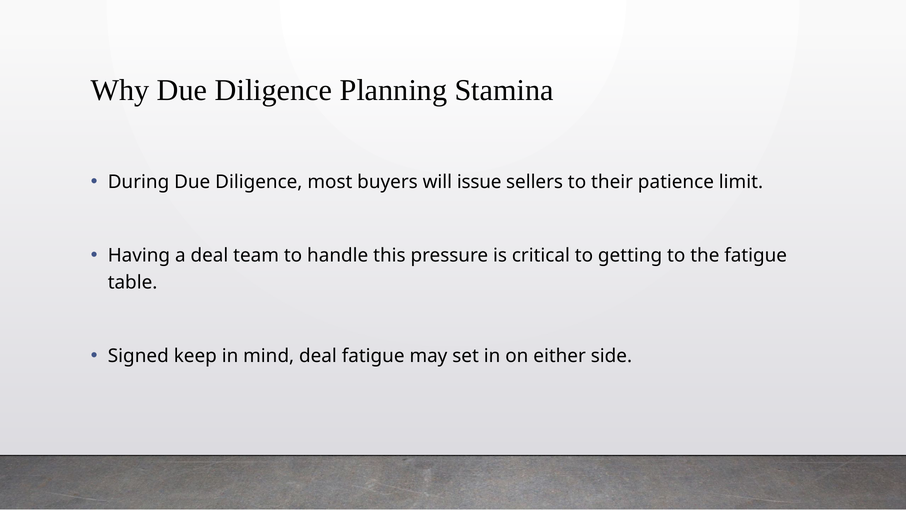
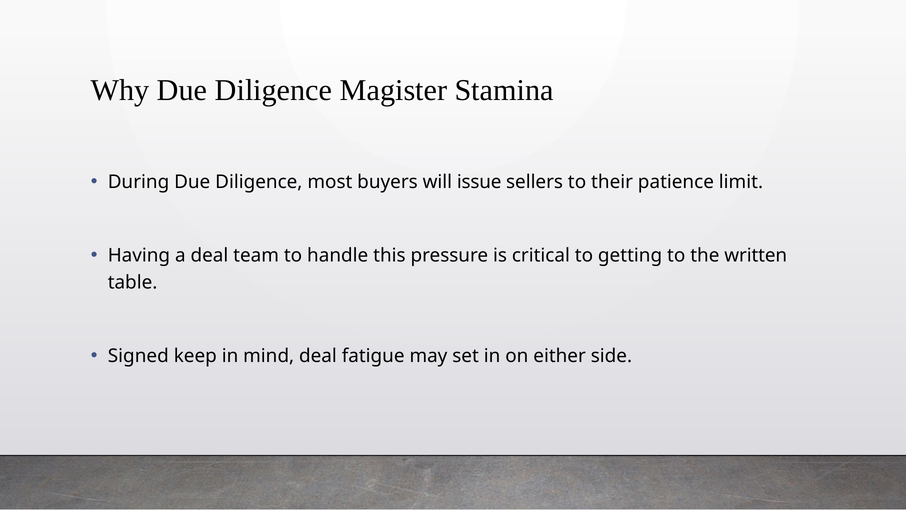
Planning: Planning -> Magister
the fatigue: fatigue -> written
